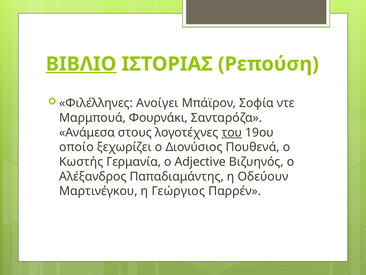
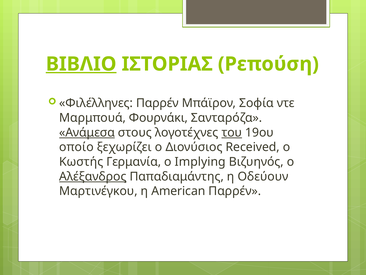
Φιλέλληνες Ανοίγει: Ανοίγει -> Παρρέν
Ανάμεσα underline: none -> present
Πουθενά: Πουθενά -> Received
Adjective: Adjective -> Implying
Αλέξανδρος underline: none -> present
Γεώργιος: Γεώργιος -> American
